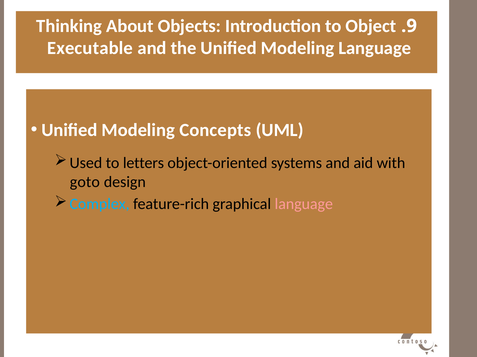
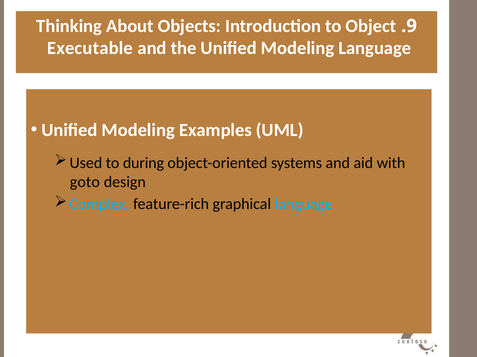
Concepts: Concepts -> Examples
letters: letters -> during
language at (304, 204) colour: pink -> light blue
